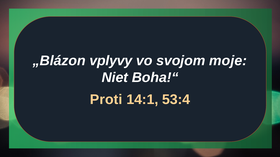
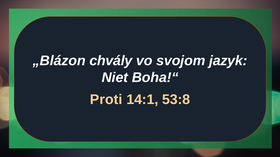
vplyvy: vplyvy -> chvály
moje: moje -> jazyk
53:4: 53:4 -> 53:8
